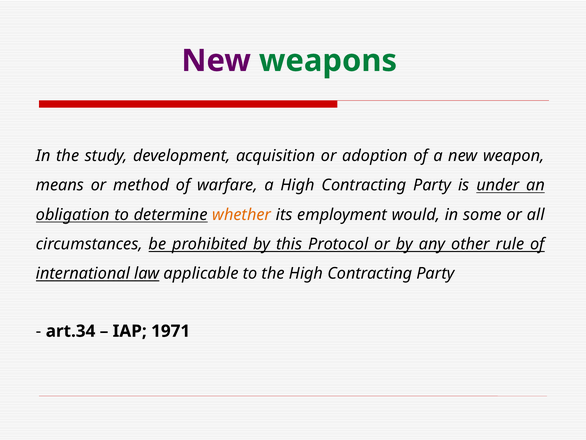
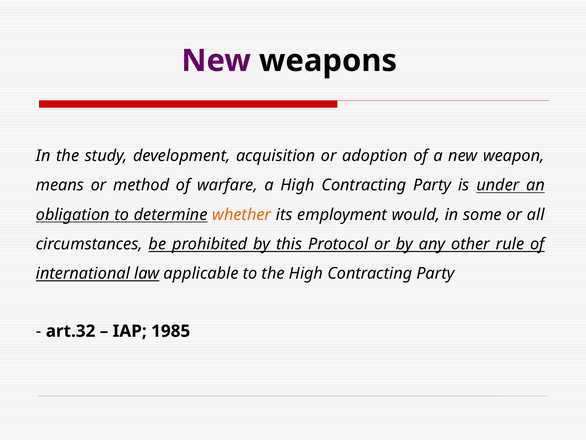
weapons colour: green -> black
art.34: art.34 -> art.32
1971: 1971 -> 1985
